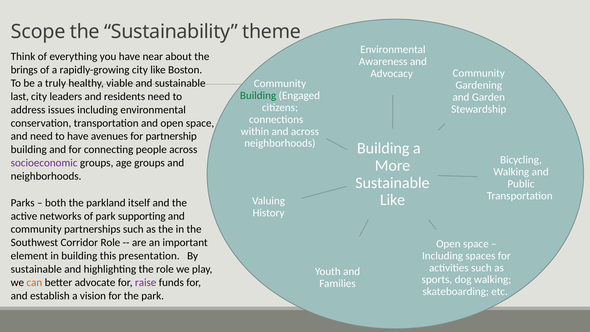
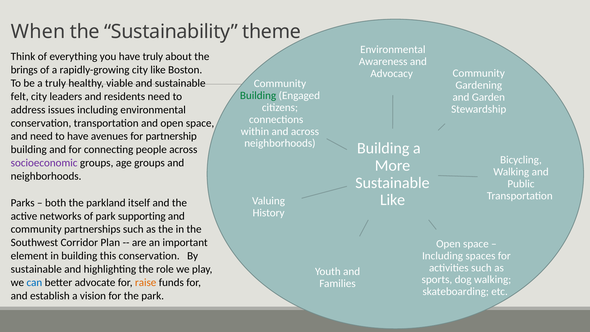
Scope: Scope -> When
have near: near -> truly
last: last -> felt
Corridor Role: Role -> Plan
this presentation: presentation -> conservation
can colour: orange -> blue
raise colour: purple -> orange
